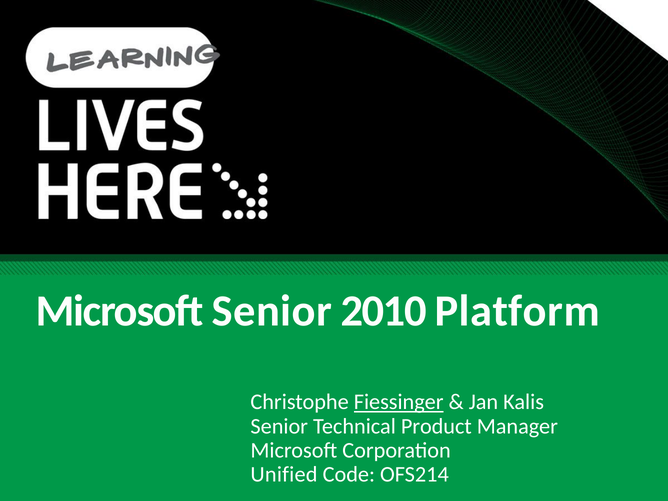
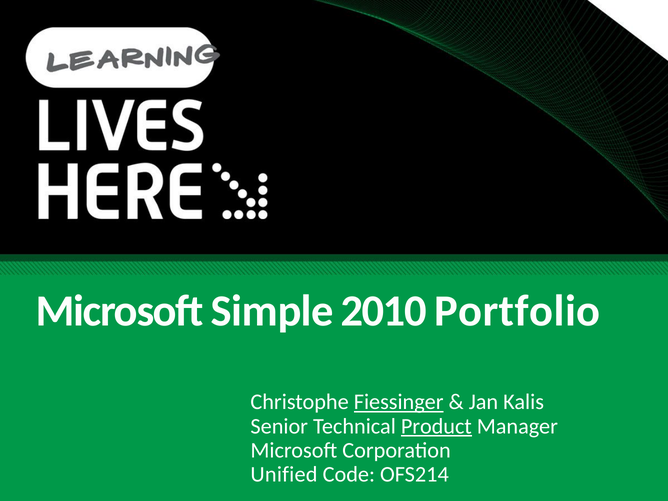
Microsoft Senior: Senior -> Simple
Platform: Platform -> Portfolio
Product underline: none -> present
